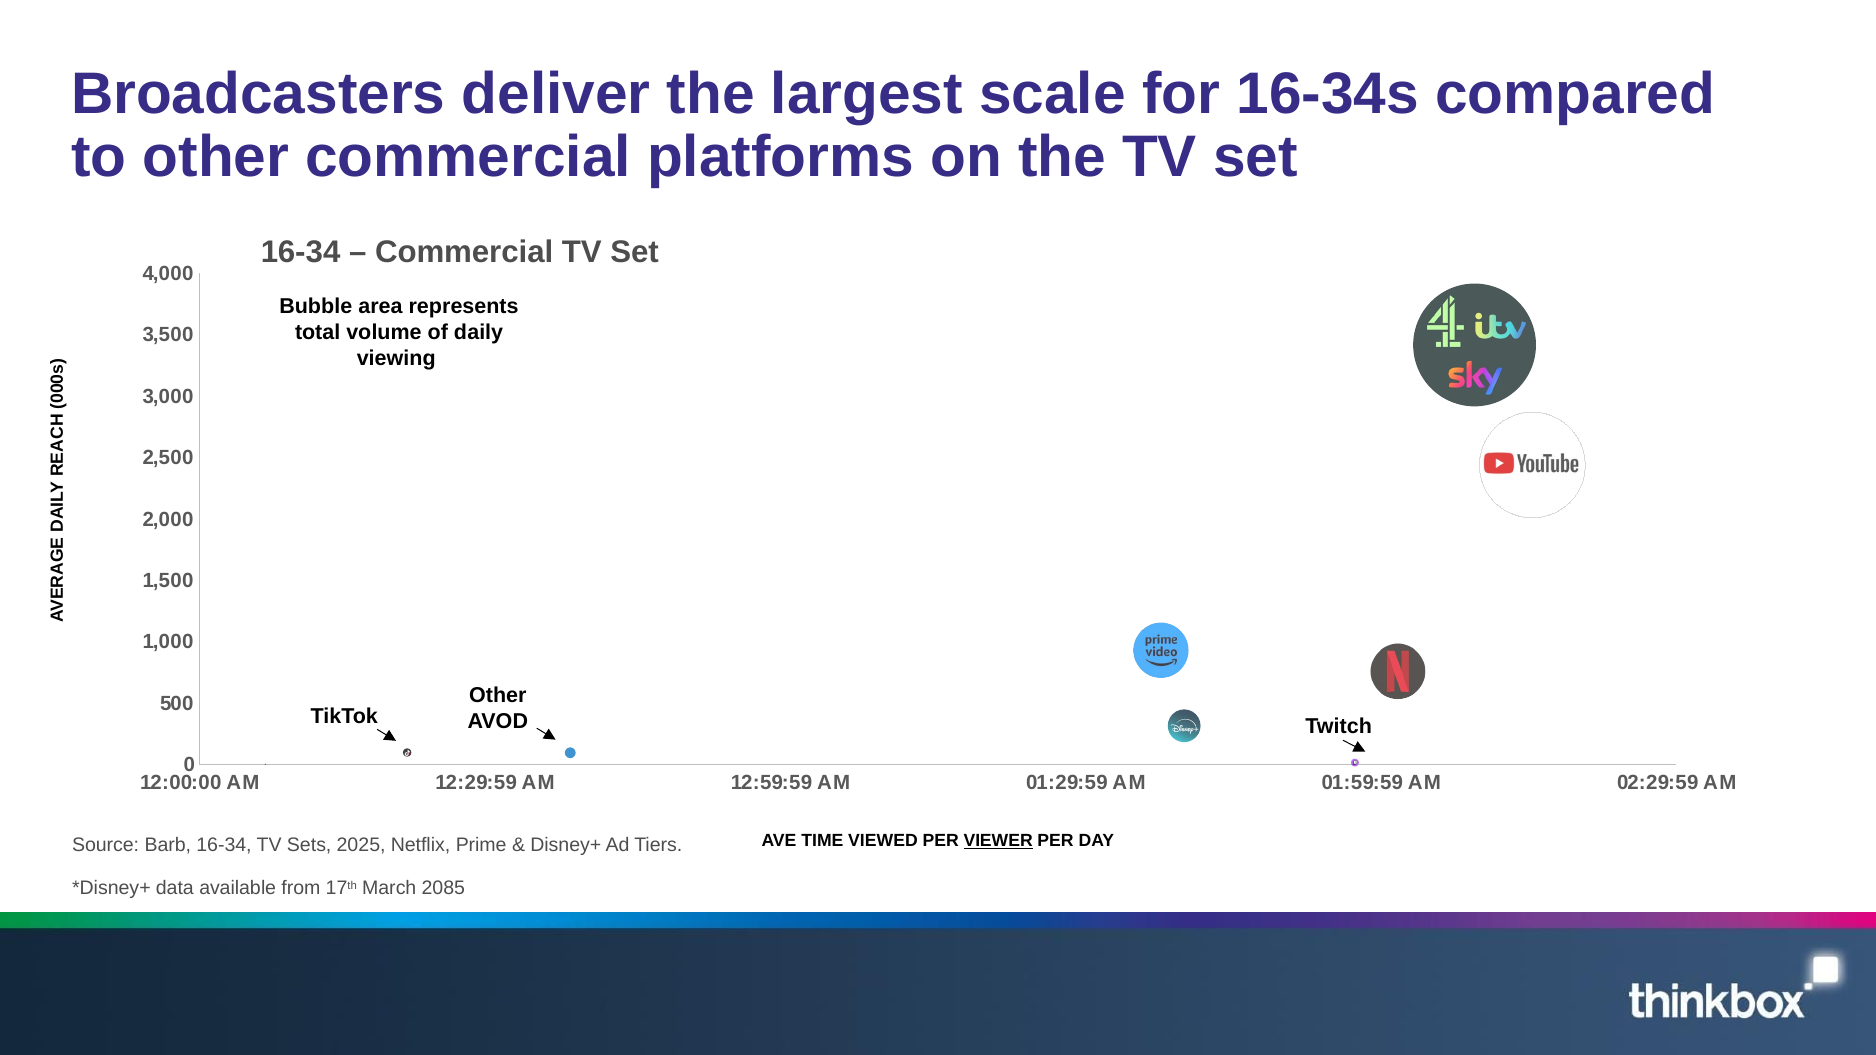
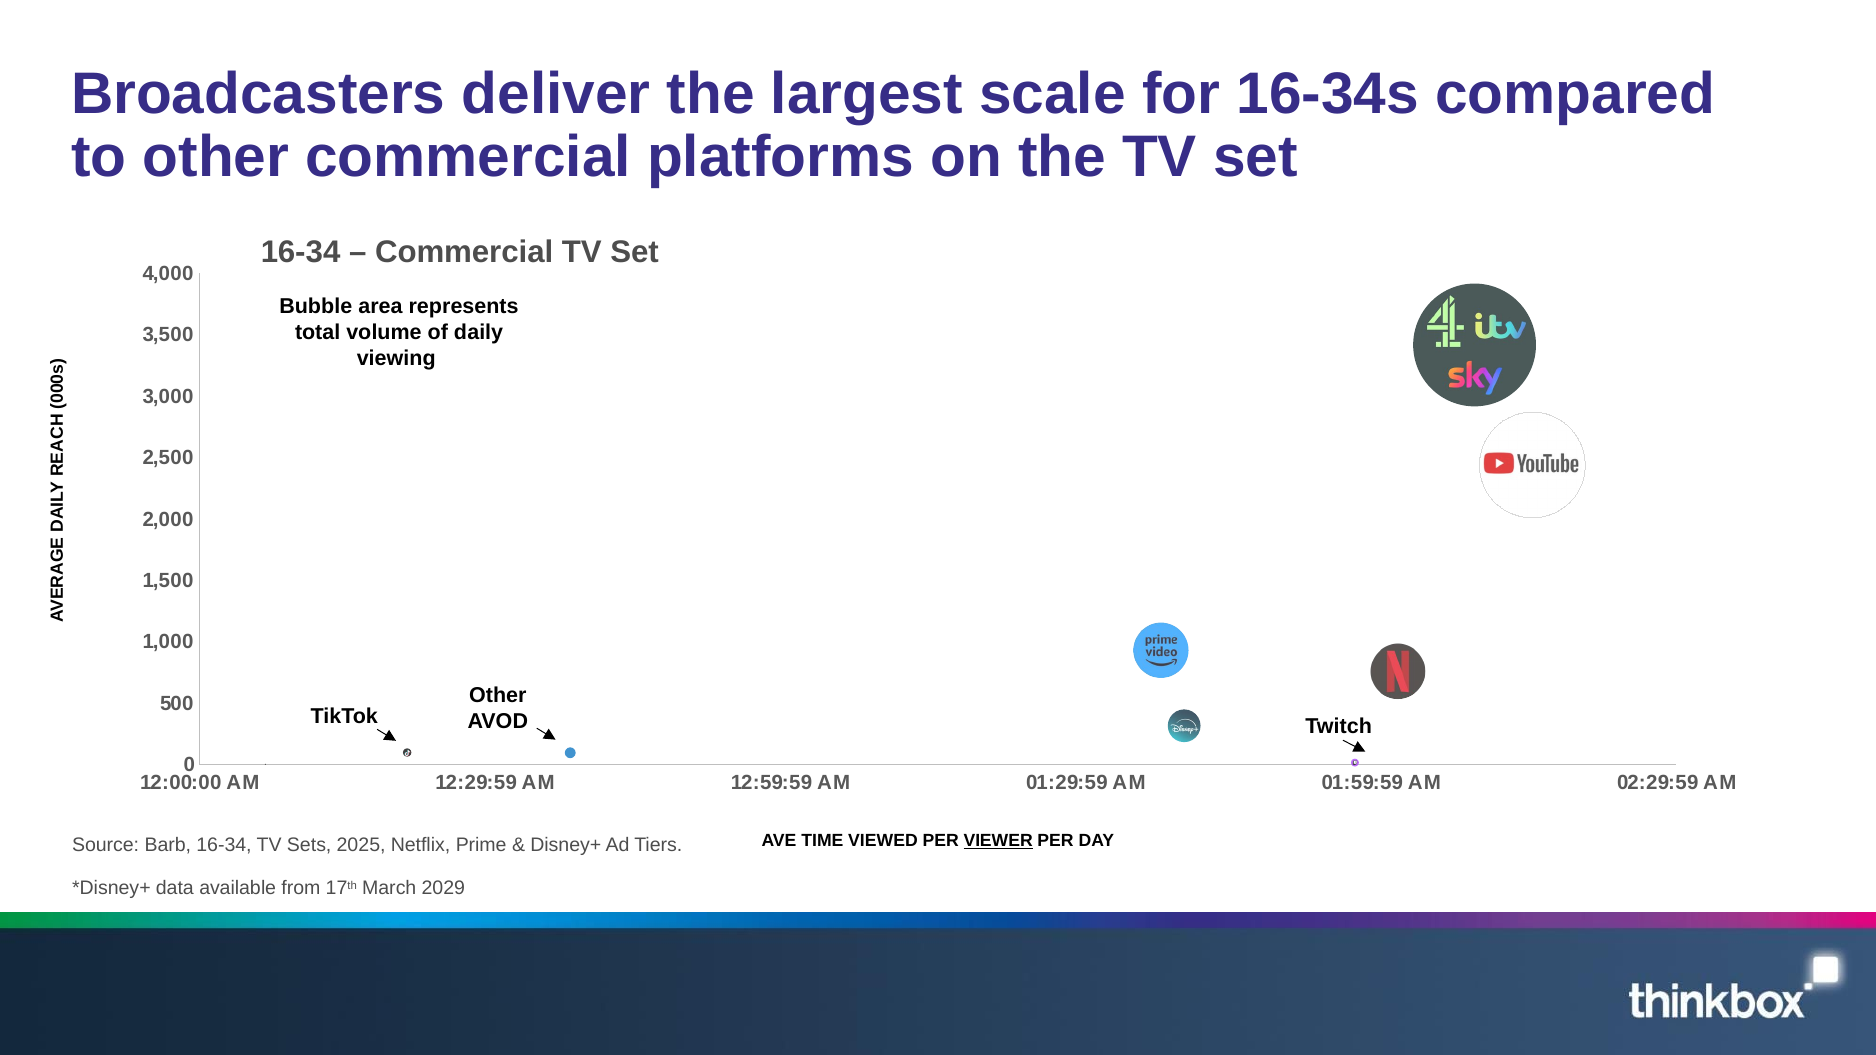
2085: 2085 -> 2029
